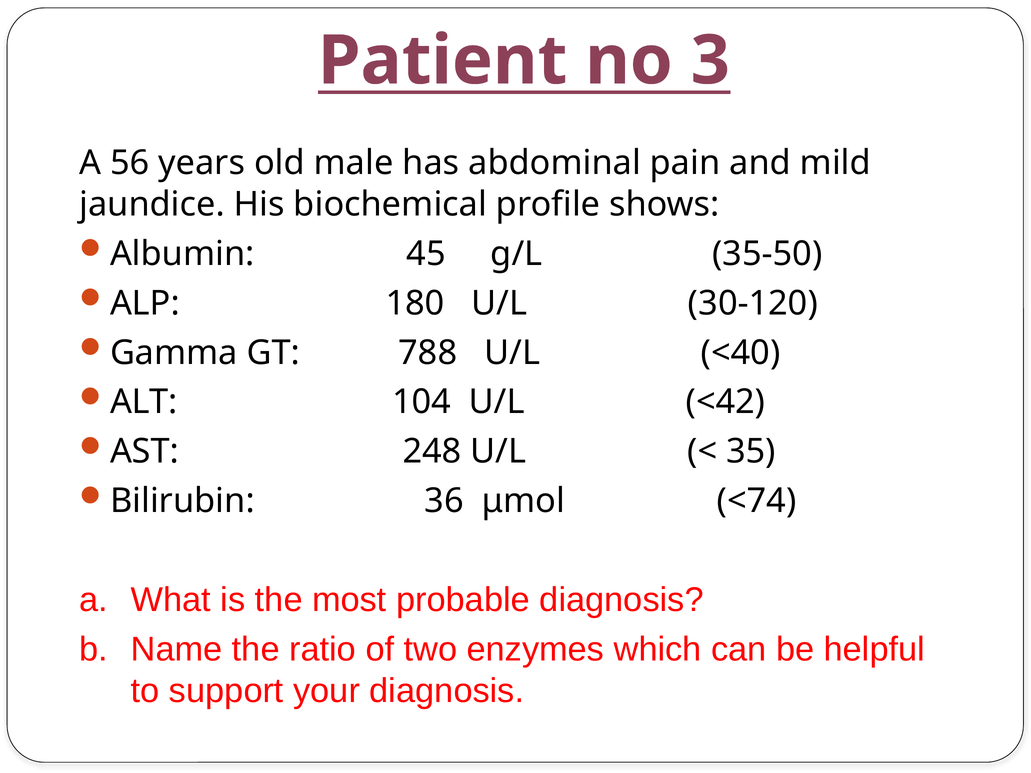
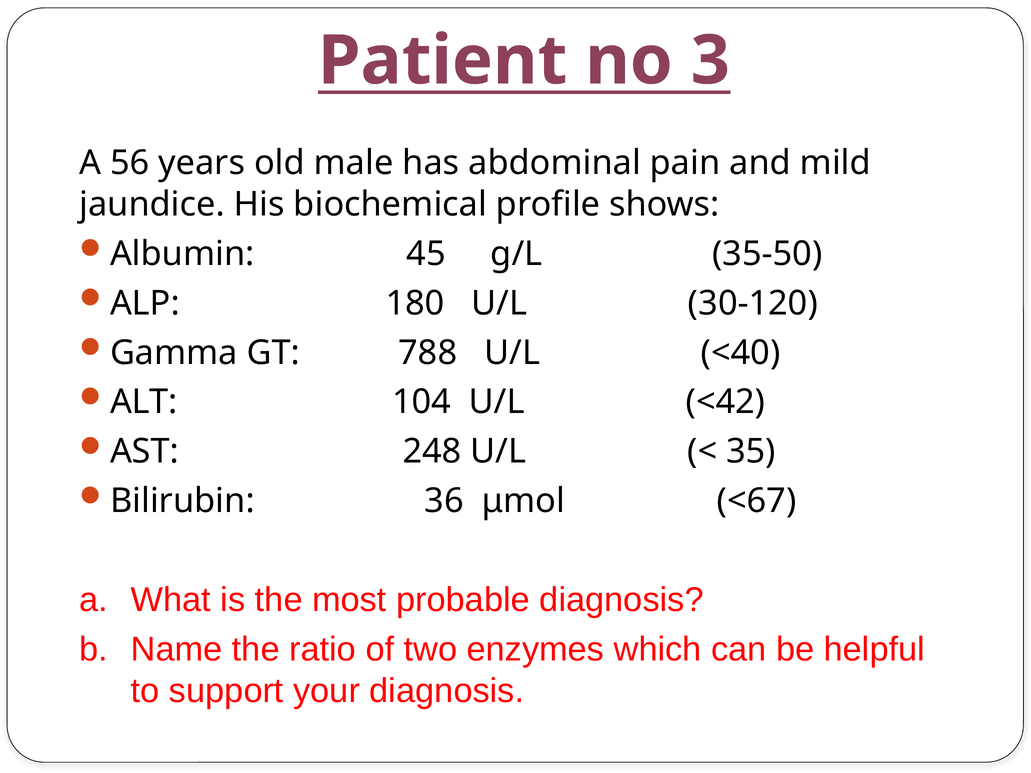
<74: <74 -> <67
